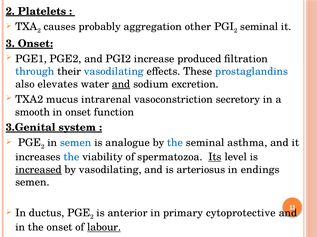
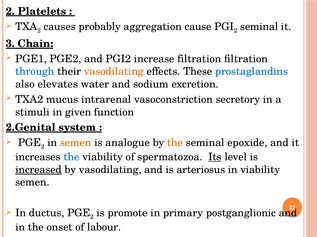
other: other -> cause
3 Onset: Onset -> Chain
increase produced: produced -> filtration
vasodilating at (114, 72) colour: blue -> orange
and at (121, 84) underline: present -> none
smooth: smooth -> stimuli
in onset: onset -> given
3.Genital: 3.Genital -> 2.Genital
semen at (76, 143) colour: blue -> orange
the at (175, 143) colour: blue -> orange
asthma: asthma -> epoxide
in endings: endings -> viability
anterior: anterior -> promote
cytoprotective: cytoprotective -> postganglionic
labour underline: present -> none
